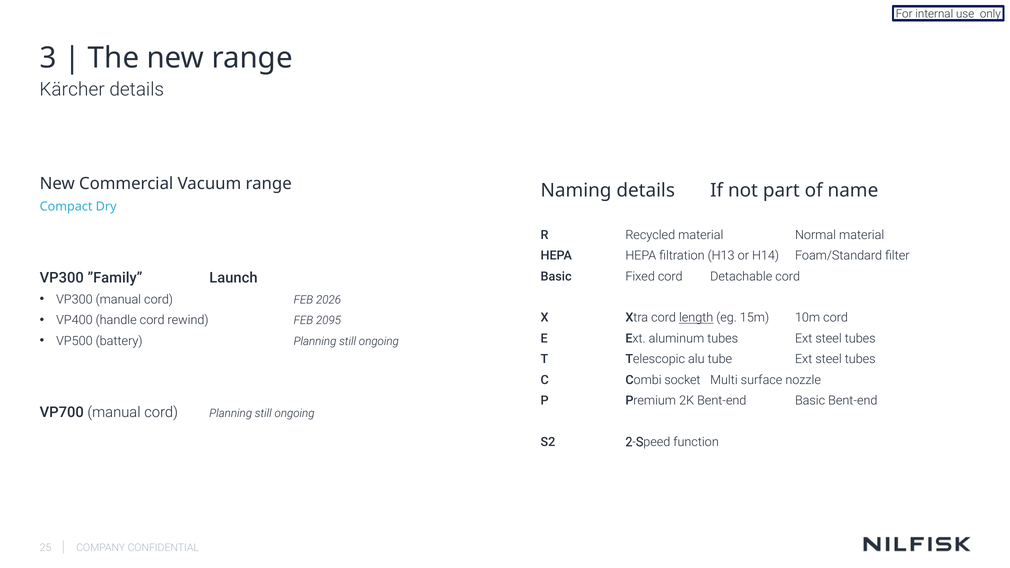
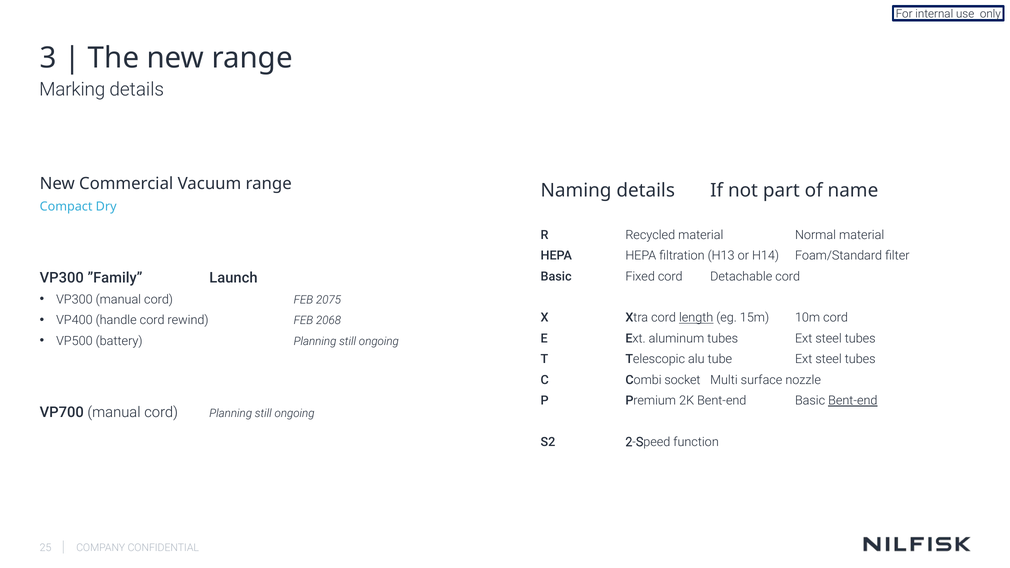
Kärcher: Kärcher -> Marking
2026: 2026 -> 2075
2095: 2095 -> 2068
Bent-end at (853, 401) underline: none -> present
